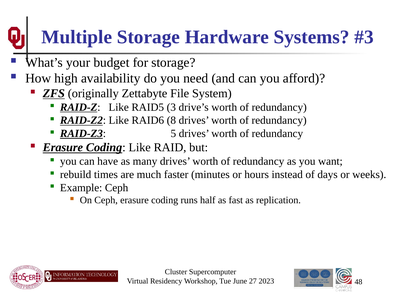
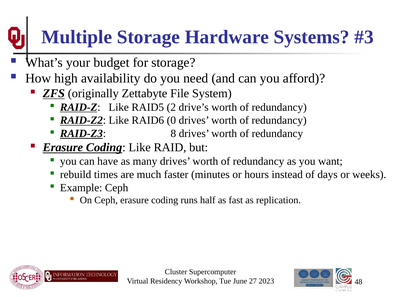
3: 3 -> 2
8: 8 -> 0
5: 5 -> 8
